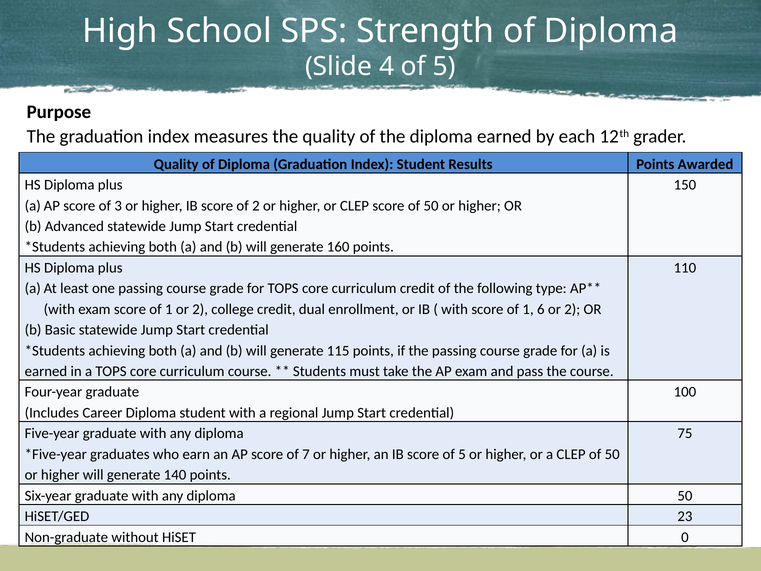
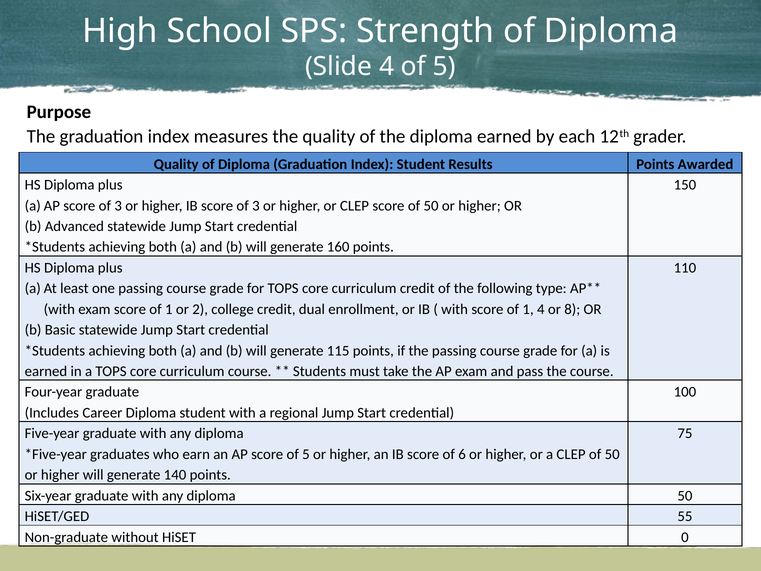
IB score of 2: 2 -> 3
1 6: 6 -> 4
2 at (572, 309): 2 -> 8
score of 7: 7 -> 5
score of 5: 5 -> 6
23: 23 -> 55
